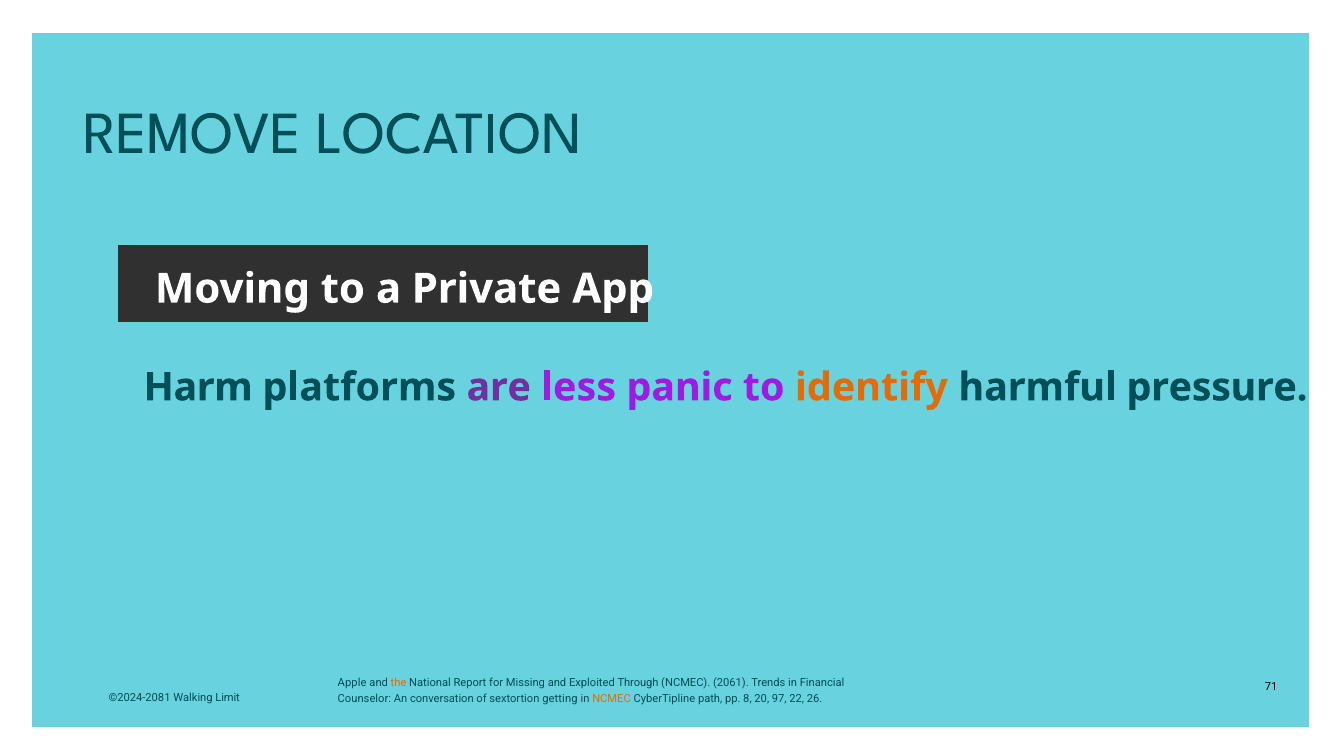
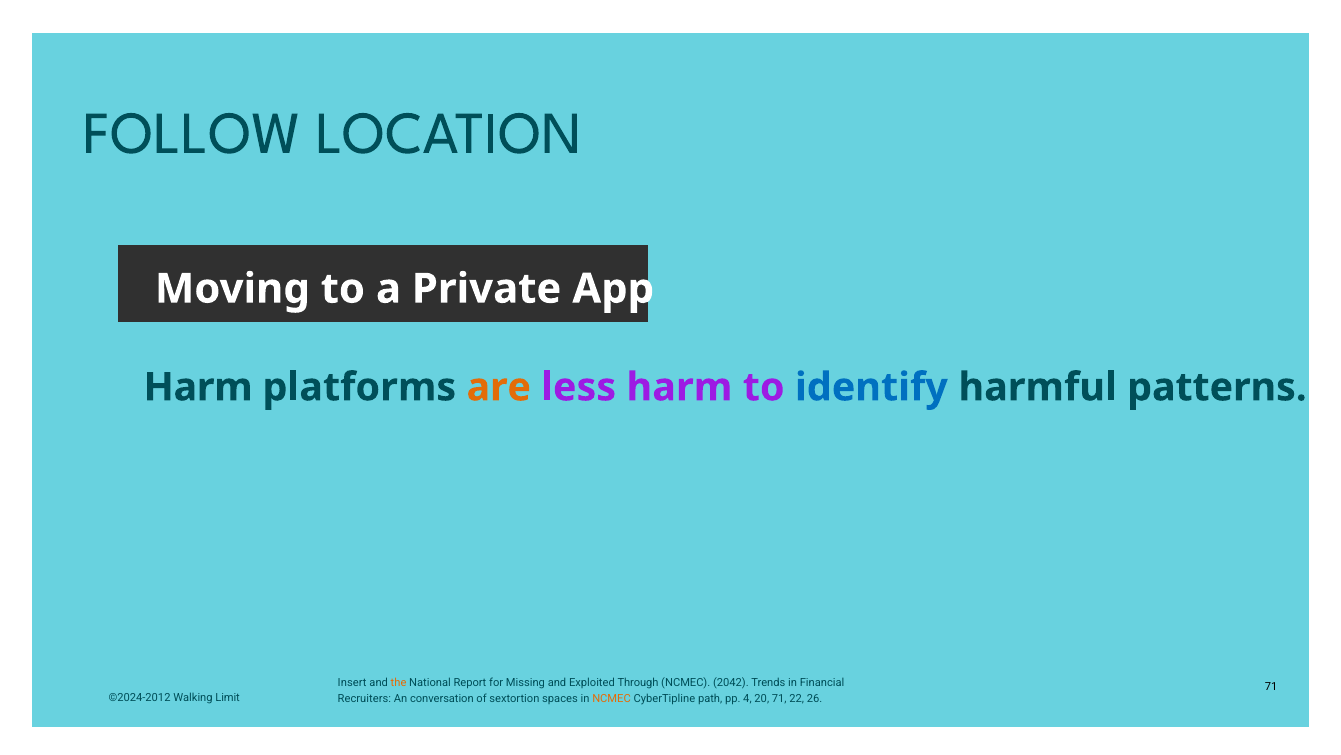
REMOVE: REMOVE -> FOLLOW
are colour: purple -> orange
less panic: panic -> harm
identify colour: orange -> blue
pressure: pressure -> patterns
Apple: Apple -> Insert
2061: 2061 -> 2042
©2024-2081: ©2024-2081 -> ©2024-2012
Counselor: Counselor -> Recruiters
getting: getting -> spaces
8: 8 -> 4
20 97: 97 -> 71
